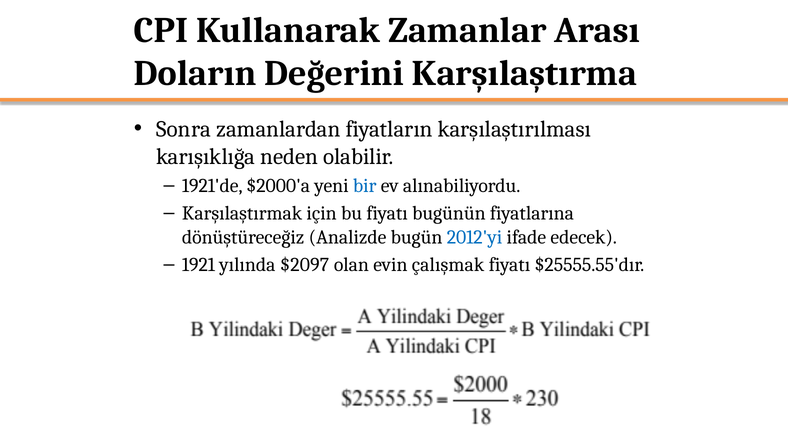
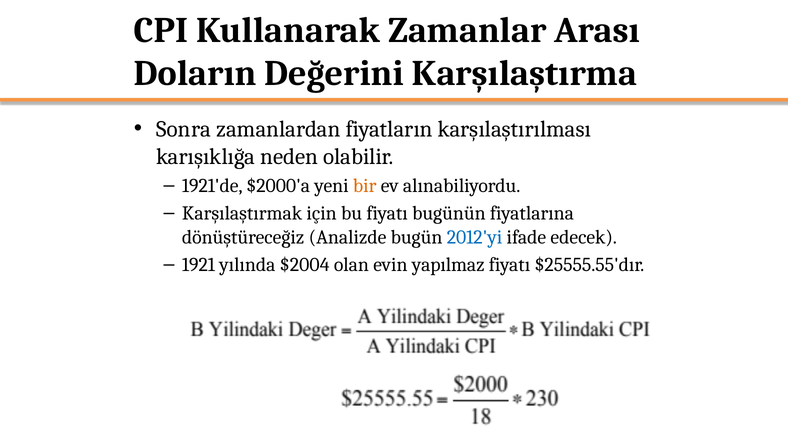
bir colour: blue -> orange
$2097: $2097 -> $2004
çalışmak: çalışmak -> yapılmaz
